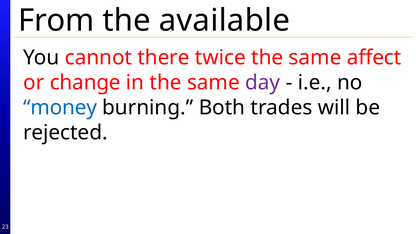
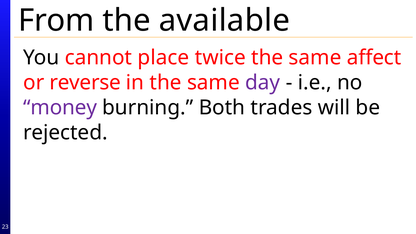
there: there -> place
change: change -> reverse
money colour: blue -> purple
